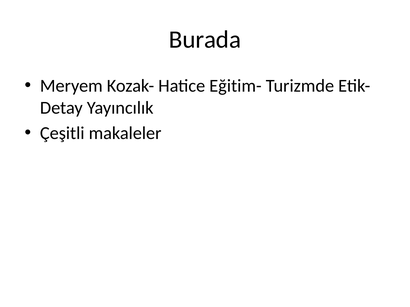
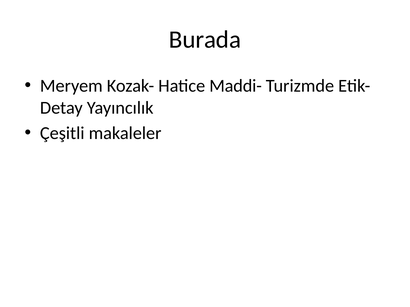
Eğitim-: Eğitim- -> Maddi-
